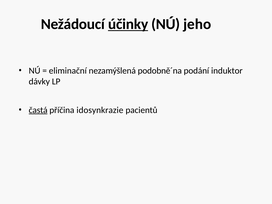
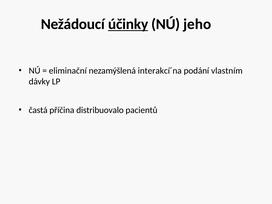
podobně´na: podobně´na -> interakcí´na
induktor: induktor -> vlastním
častá underline: present -> none
idosynkrazie: idosynkrazie -> distribuovalo
